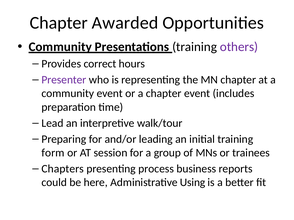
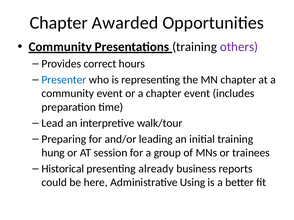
Presenter colour: purple -> blue
form: form -> hung
Chapters: Chapters -> Historical
process: process -> already
